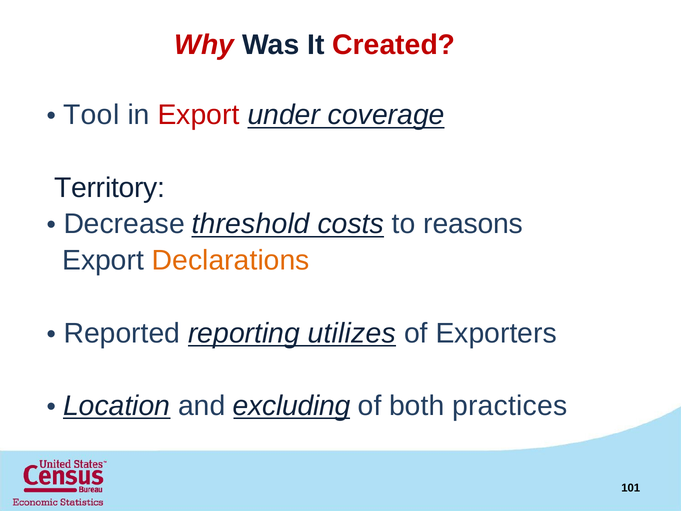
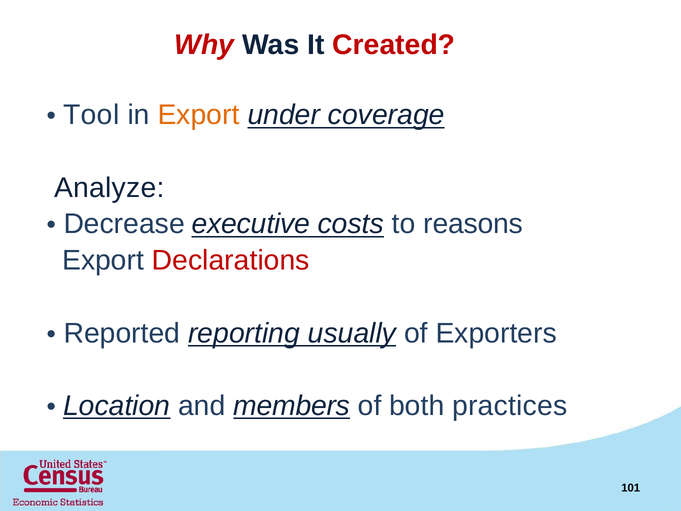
Export at (199, 115) colour: red -> orange
Territory: Territory -> Analyze
threshold: threshold -> executive
Declarations colour: orange -> red
utilizes: utilizes -> usually
excluding: excluding -> members
